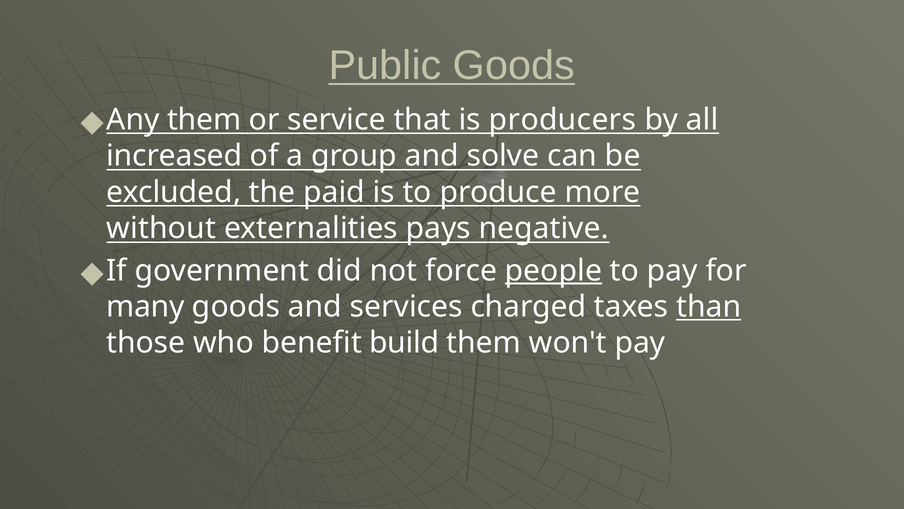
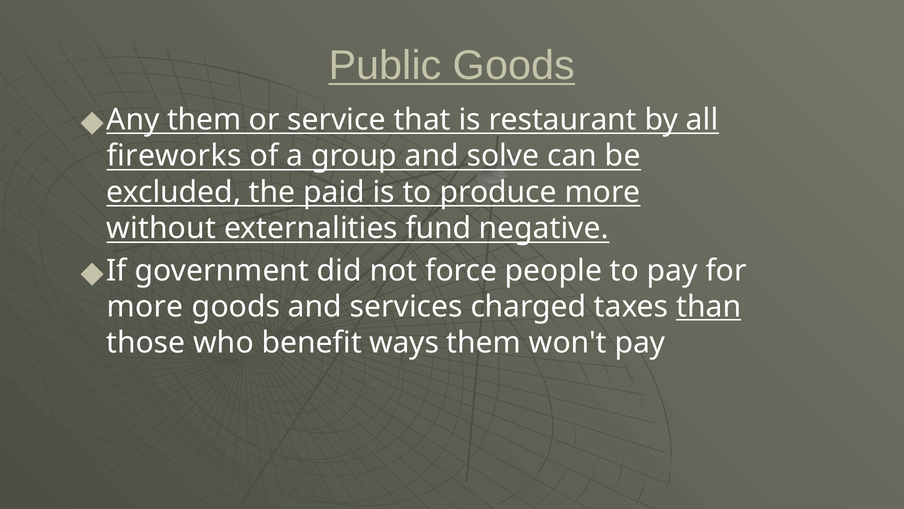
producers: producers -> restaurant
increased: increased -> fireworks
pays: pays -> fund
people underline: present -> none
many at (145, 306): many -> more
build: build -> ways
